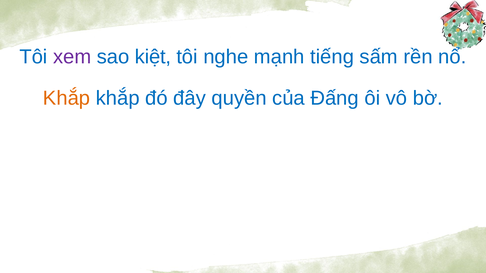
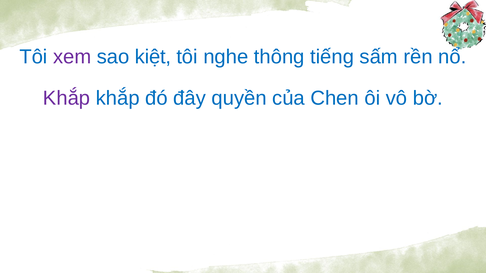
mạnh: mạnh -> thông
Khắp at (67, 98) colour: orange -> purple
Đấng: Đấng -> Chen
